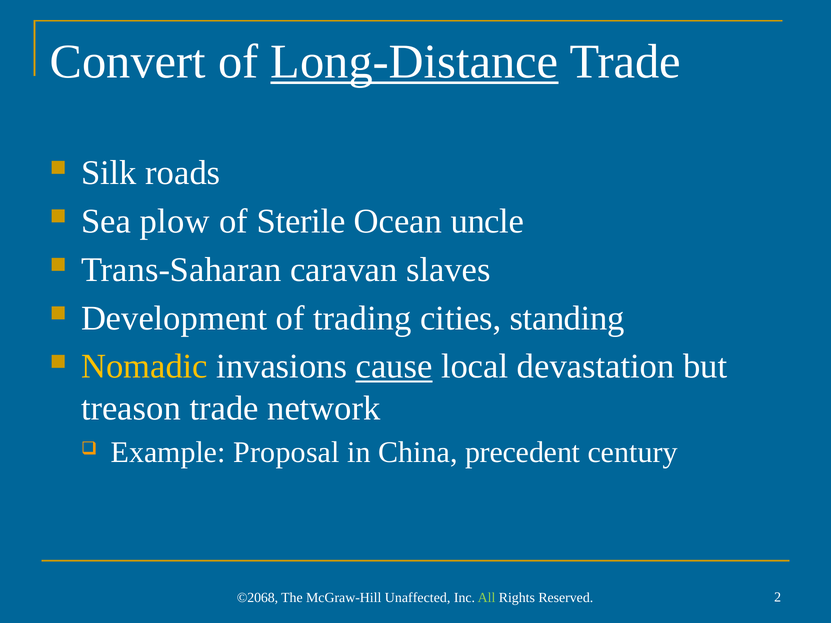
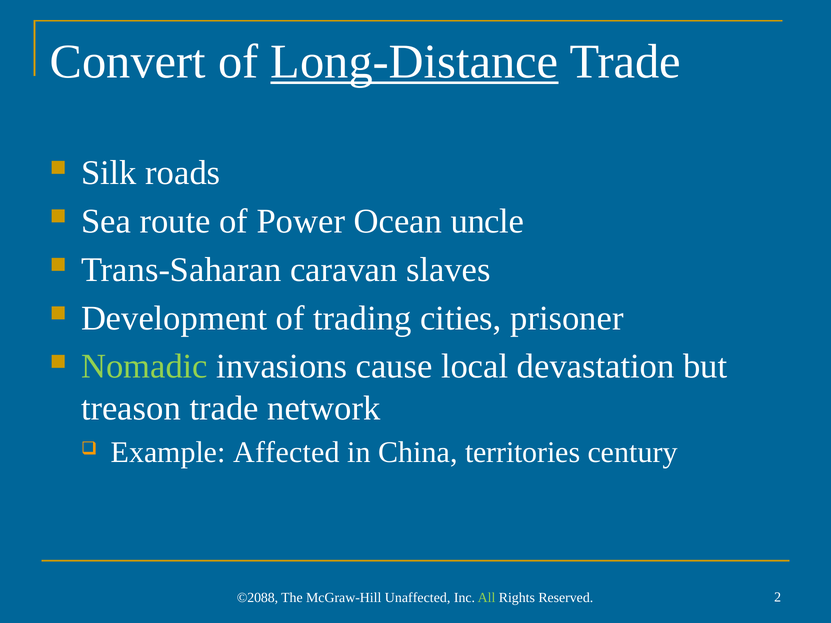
plow: plow -> route
Sterile: Sterile -> Power
standing: standing -> prisoner
Nomadic colour: yellow -> light green
cause underline: present -> none
Proposal: Proposal -> Affected
precedent: precedent -> territories
©2068: ©2068 -> ©2088
